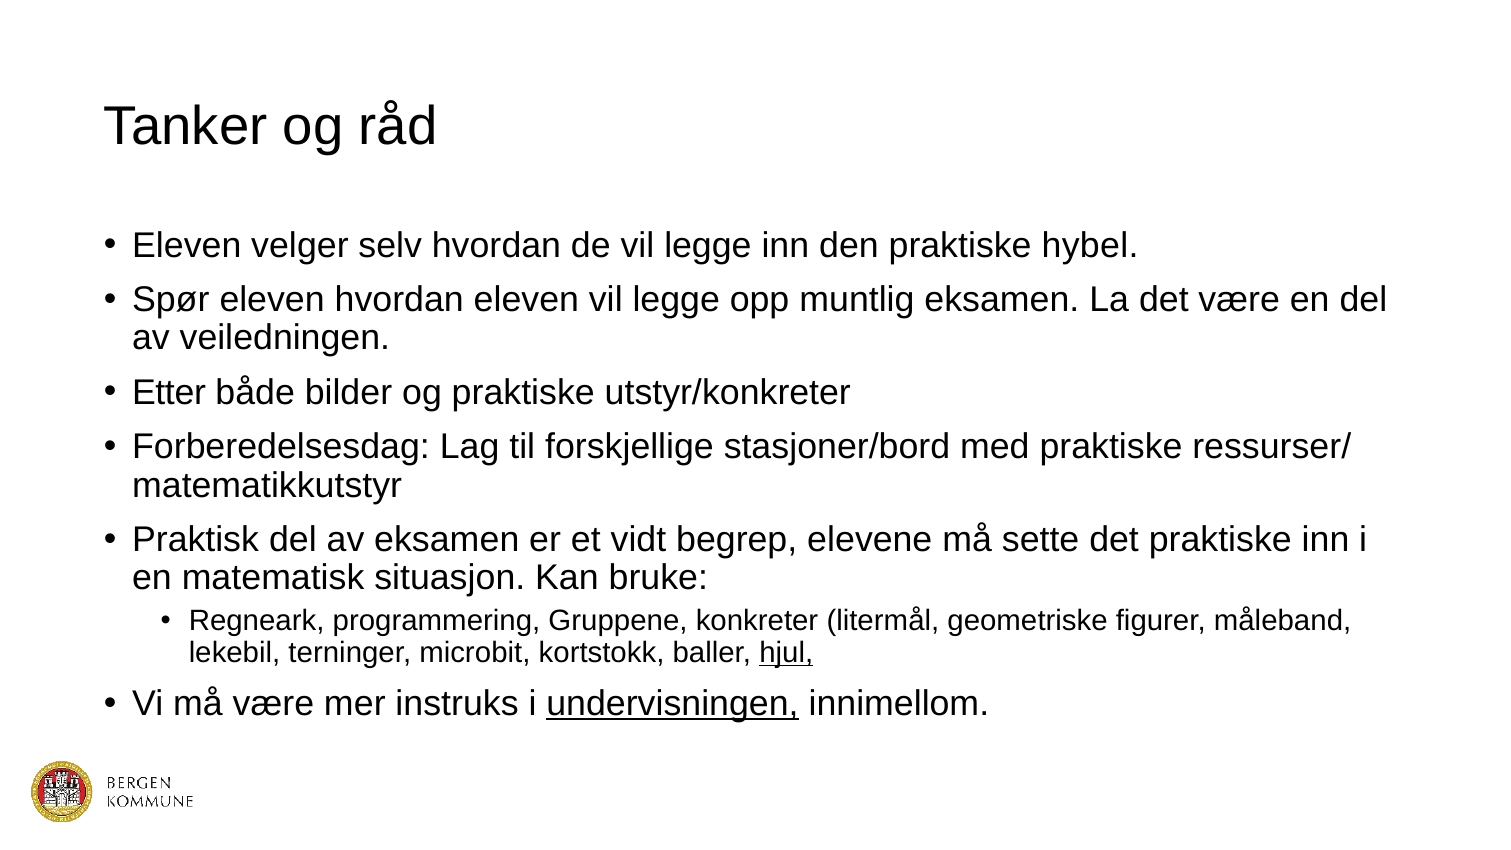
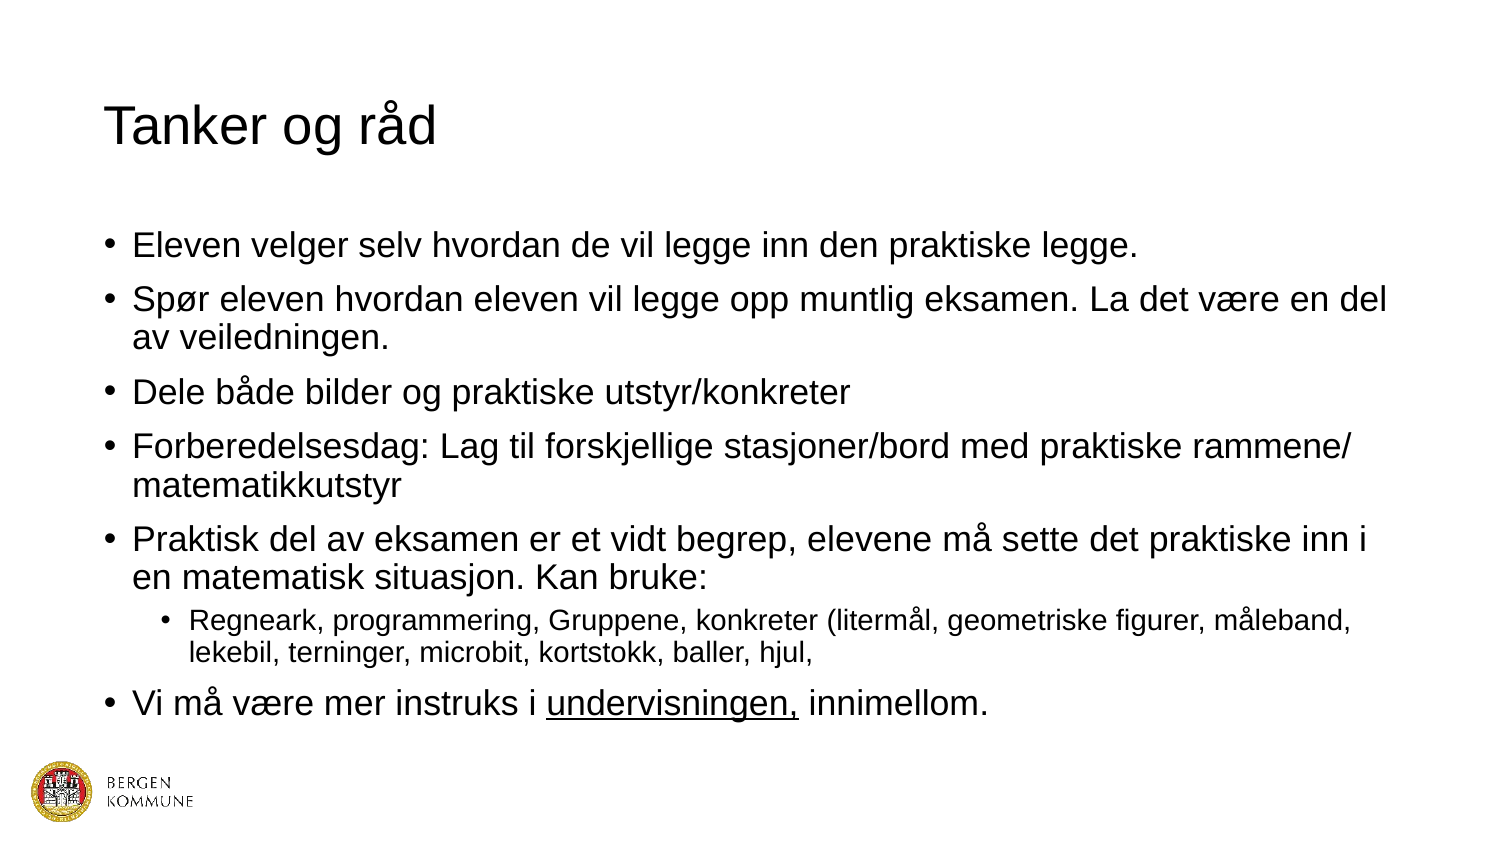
praktiske hybel: hybel -> legge
Etter: Etter -> Dele
ressurser/: ressurser/ -> rammene/
hjul underline: present -> none
